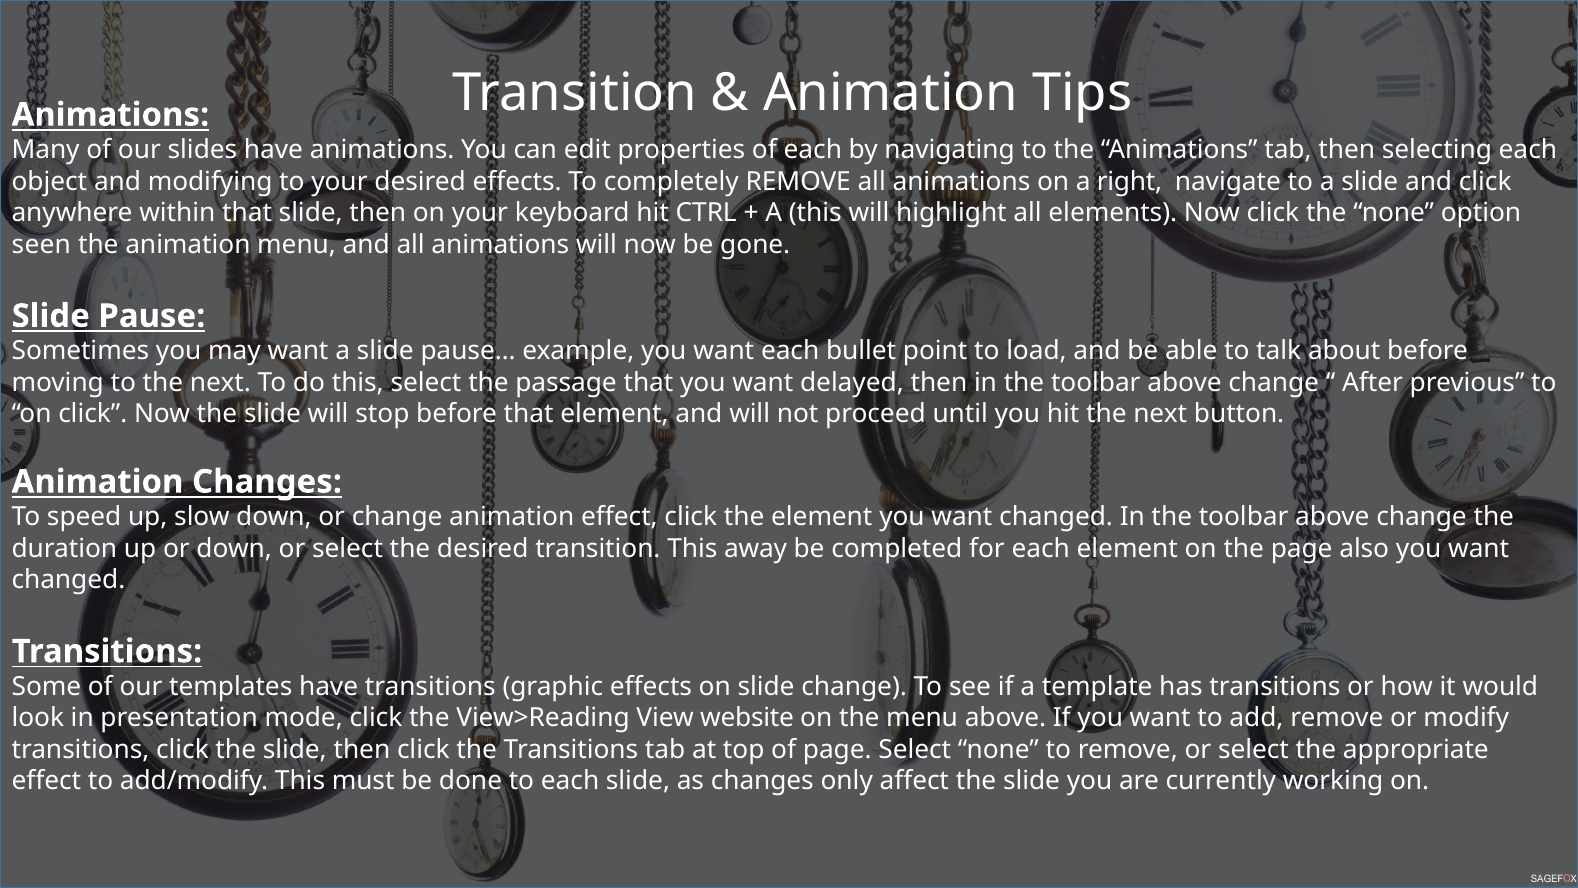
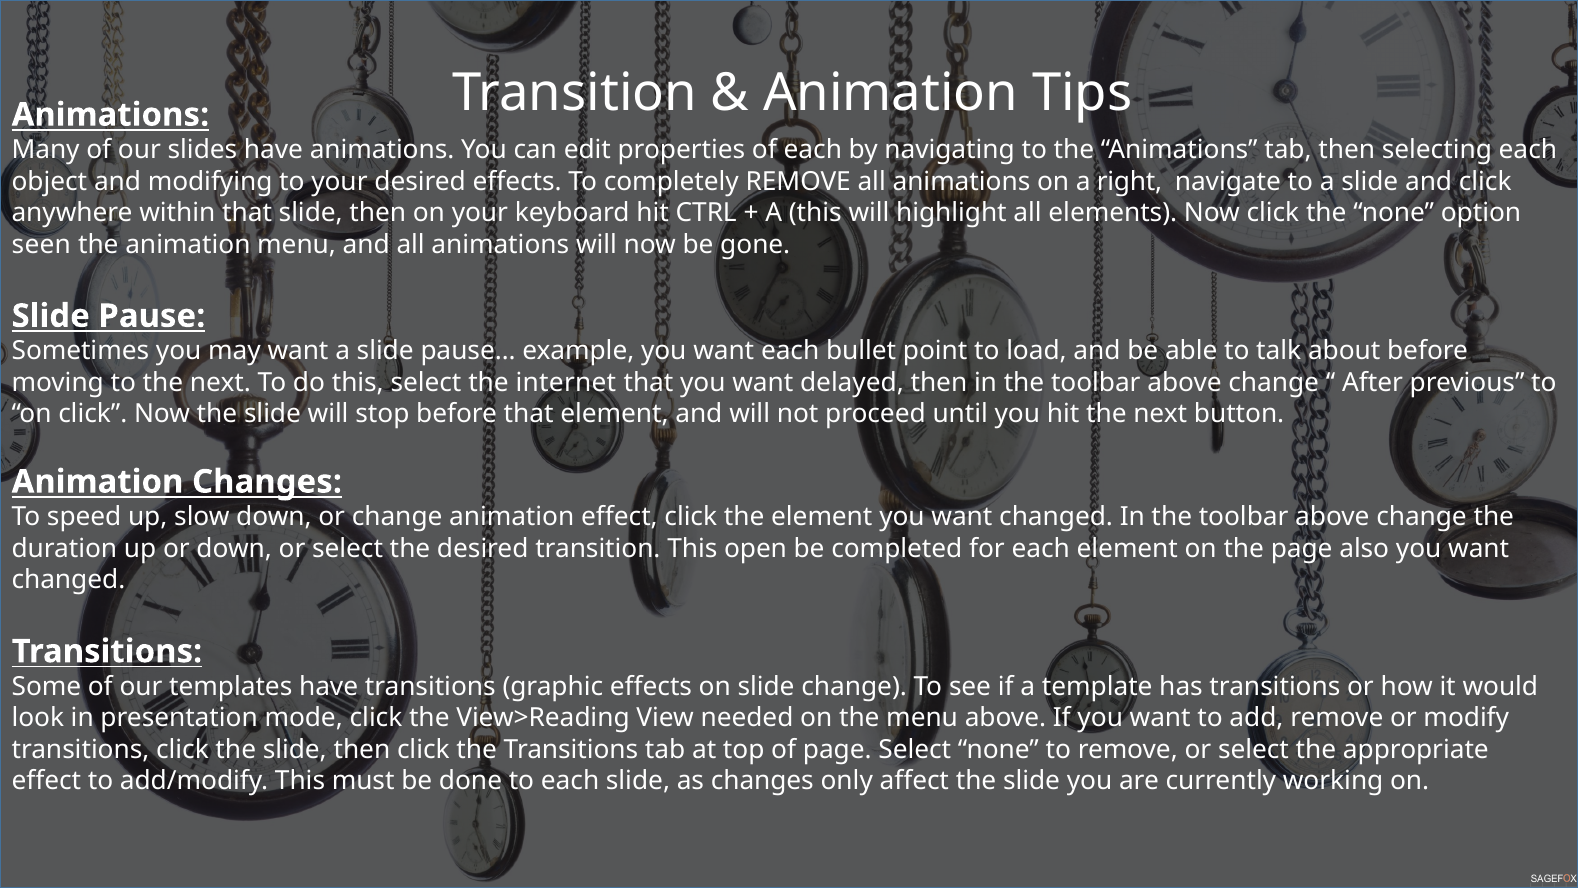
passage: passage -> internet
away: away -> open
website: website -> needed
